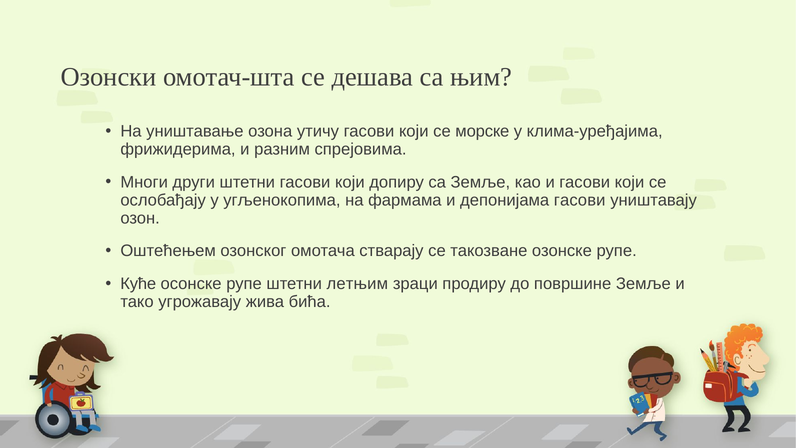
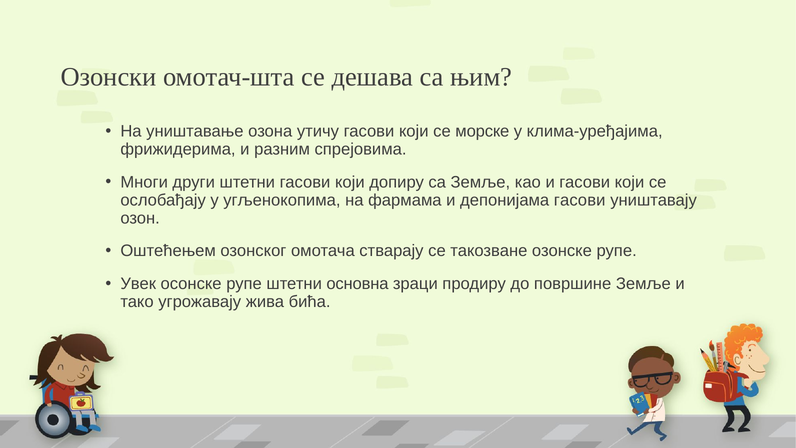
Куће: Куће -> Увек
летњим: летњим -> основна
